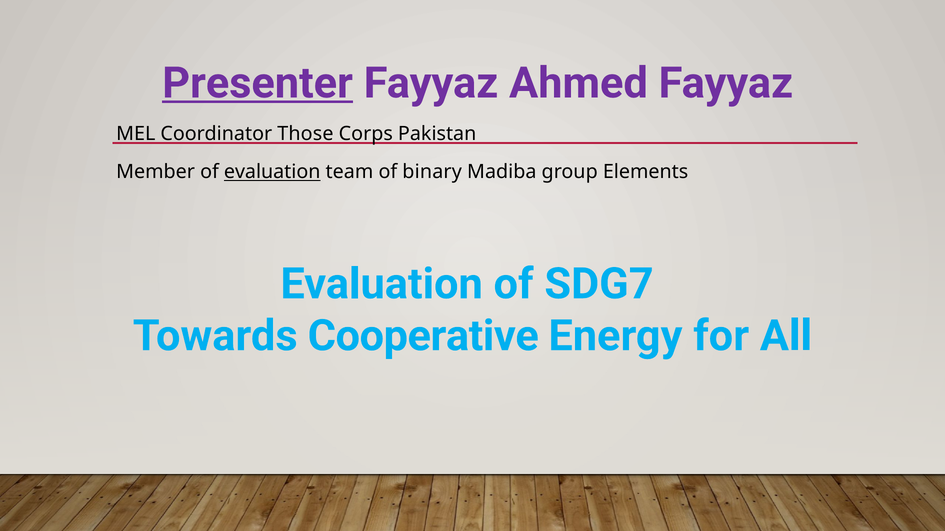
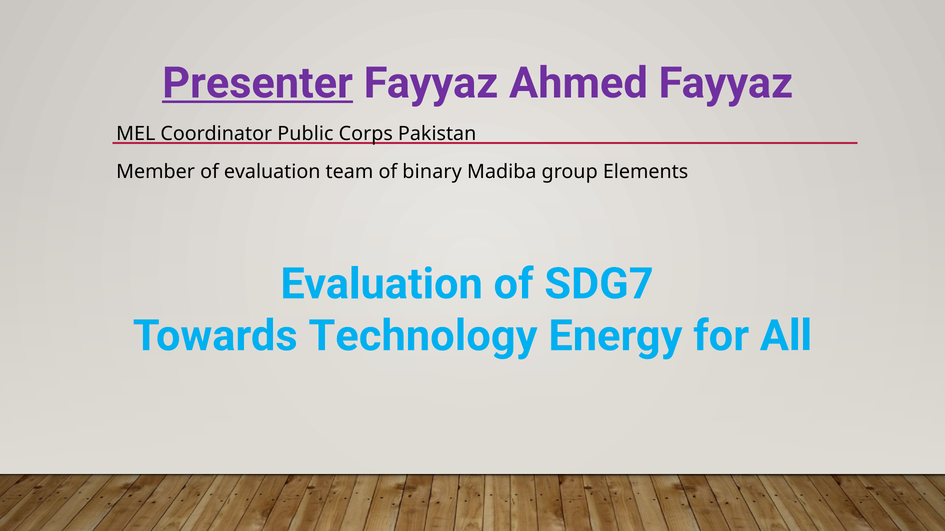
Those: Those -> Public
evaluation at (272, 172) underline: present -> none
Cooperative: Cooperative -> Technology
